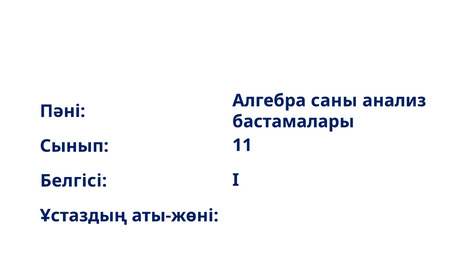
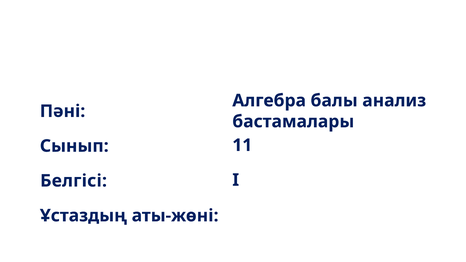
саны: саны -> балы
